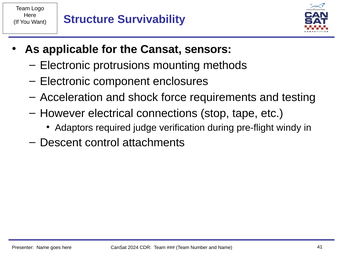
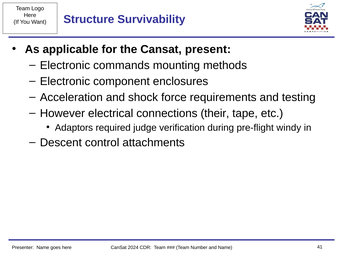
sensors: sensors -> present
protrusions: protrusions -> commands
stop: stop -> their
